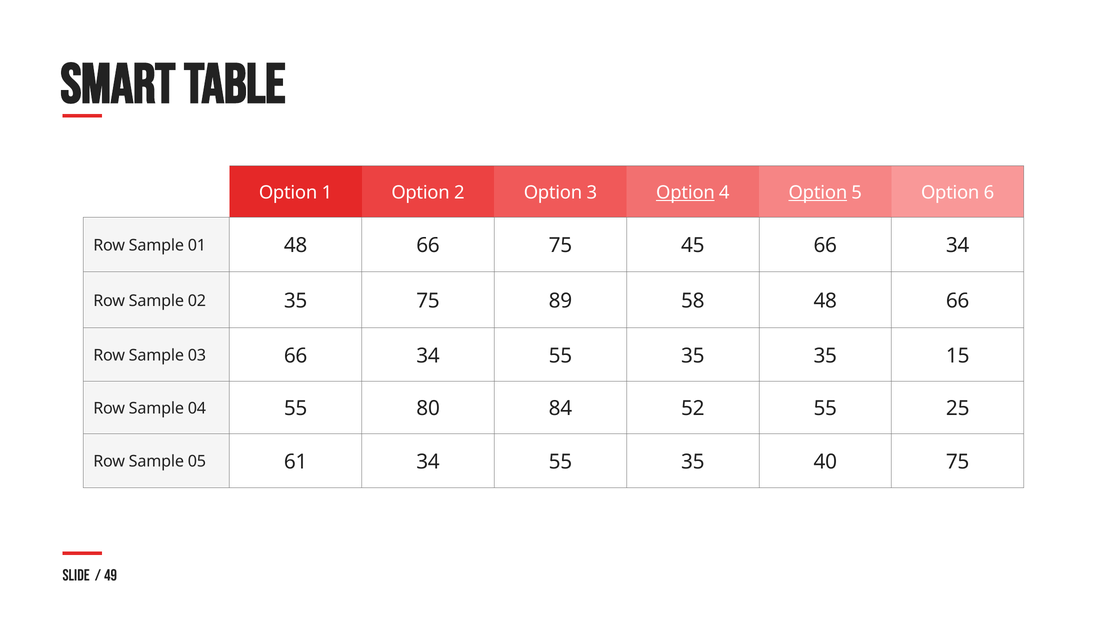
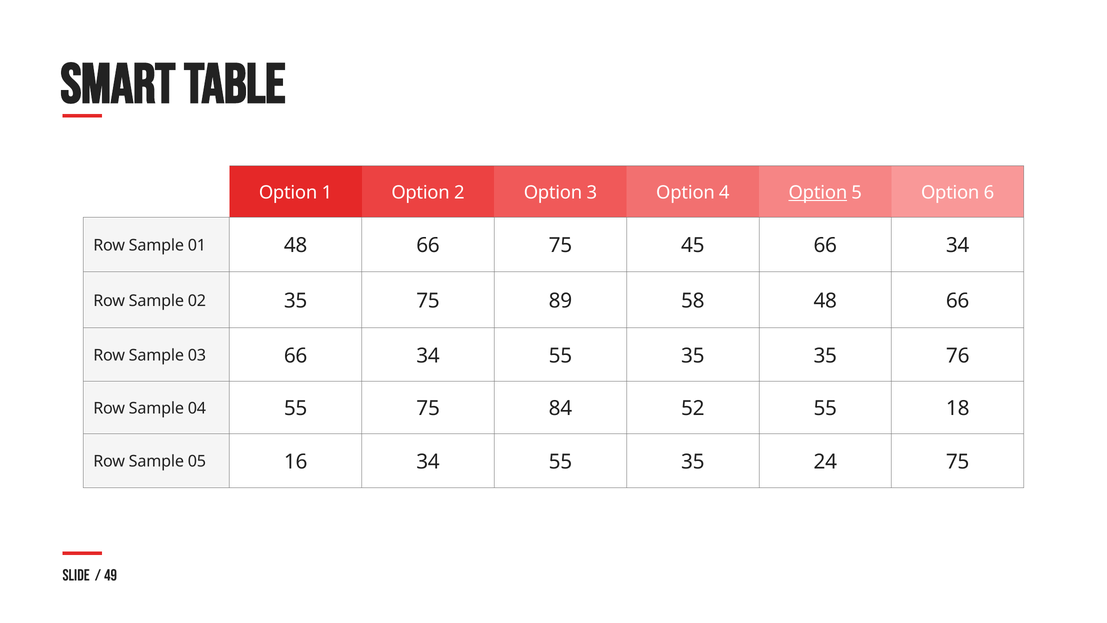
Option at (685, 193) underline: present -> none
15: 15 -> 76
55 80: 80 -> 75
25: 25 -> 18
61: 61 -> 16
40: 40 -> 24
